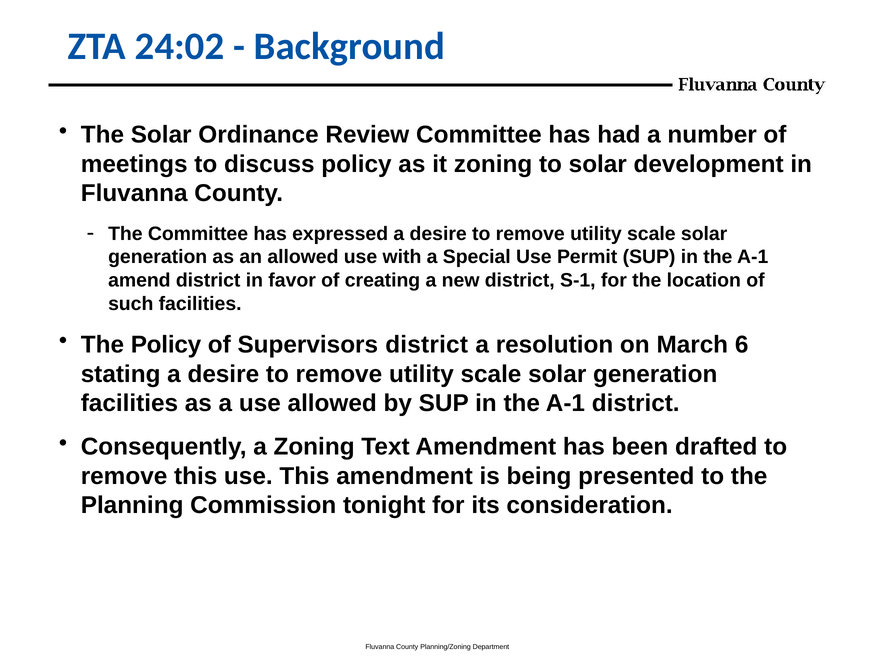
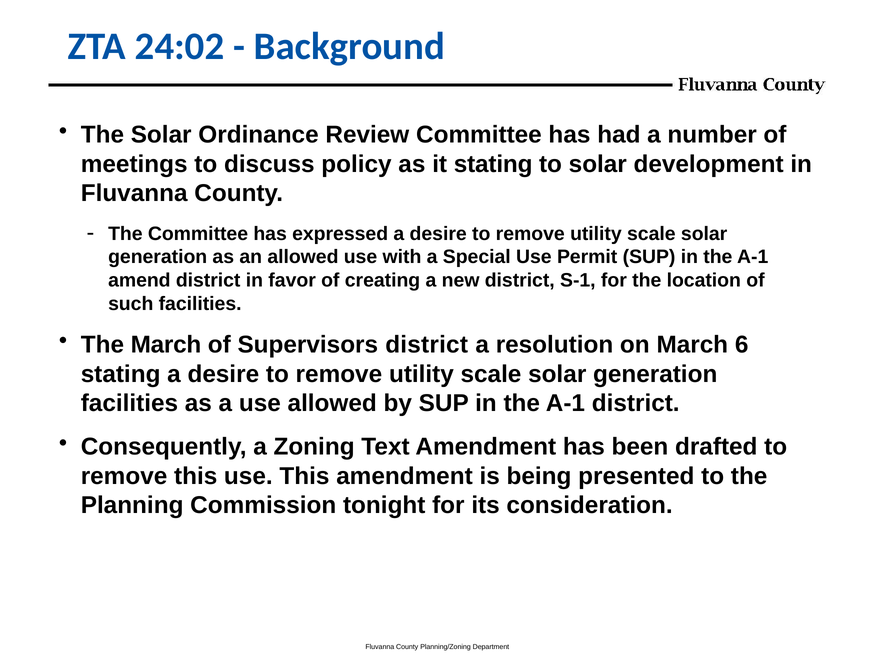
it zoning: zoning -> stating
The Policy: Policy -> March
